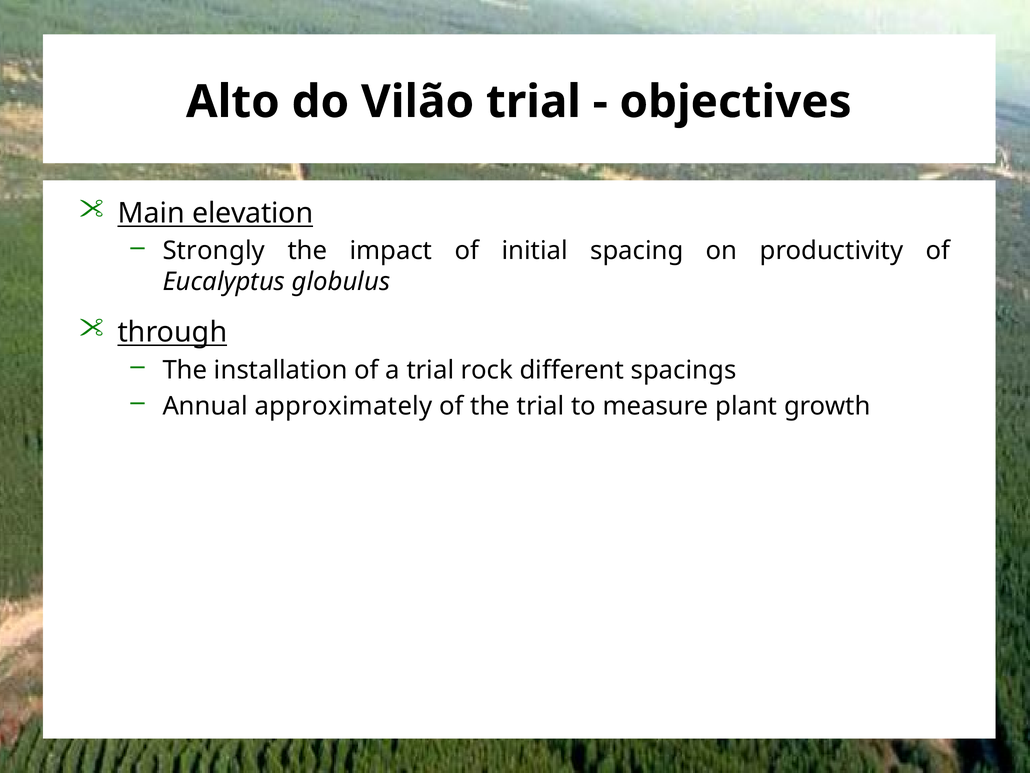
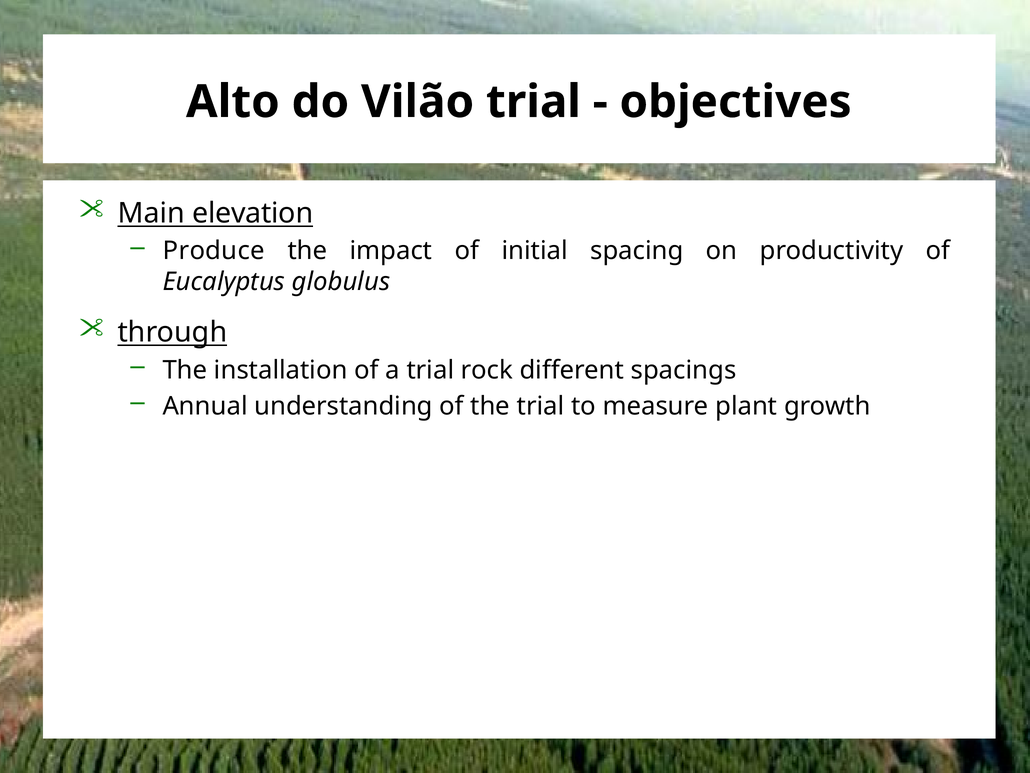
Strongly: Strongly -> Produce
approximately: approximately -> understanding
